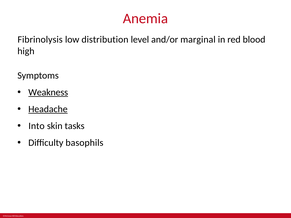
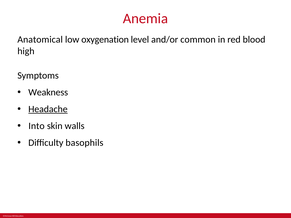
Fibrinolysis: Fibrinolysis -> Anatomical
distribution: distribution -> oxygenation
marginal: marginal -> common
Weakness underline: present -> none
tasks: tasks -> walls
